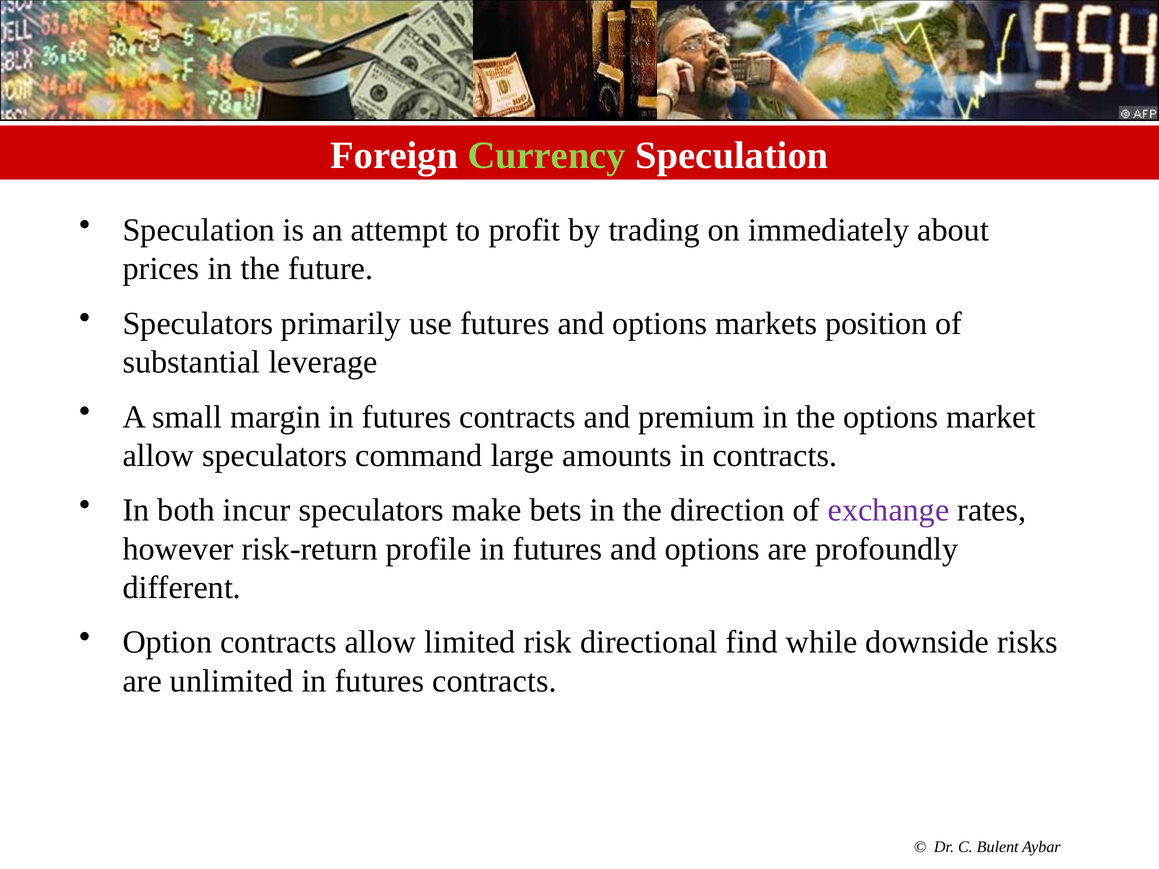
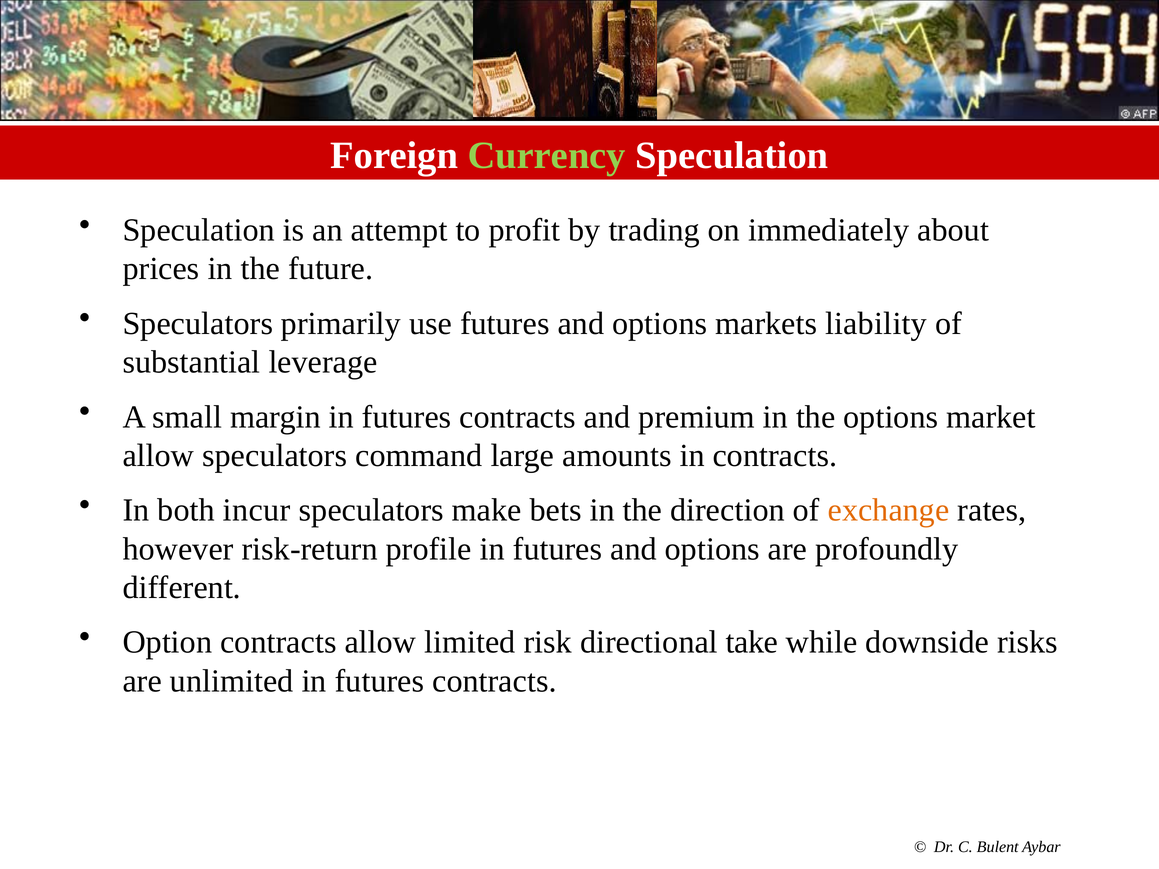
position: position -> liability
exchange colour: purple -> orange
find: find -> take
